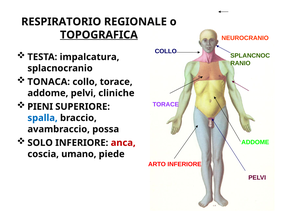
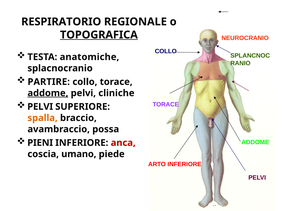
impalcatura: impalcatura -> anatomiche
TONACA: TONACA -> PARTIRE
addome at (48, 93) underline: none -> present
PIENI at (40, 107): PIENI -> PELVI
spalla colour: blue -> orange
SOLO: SOLO -> PIENI
